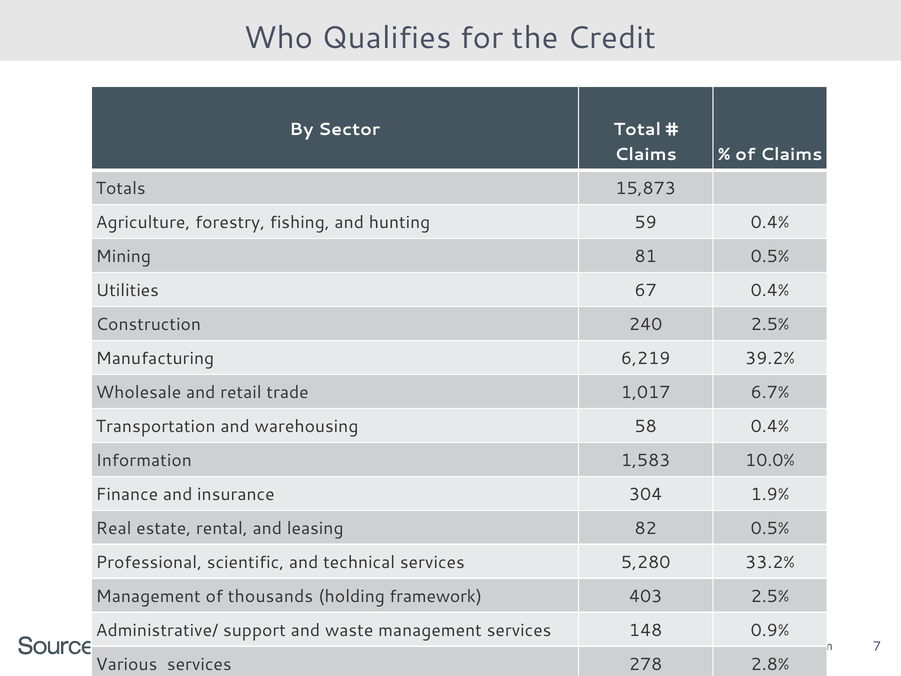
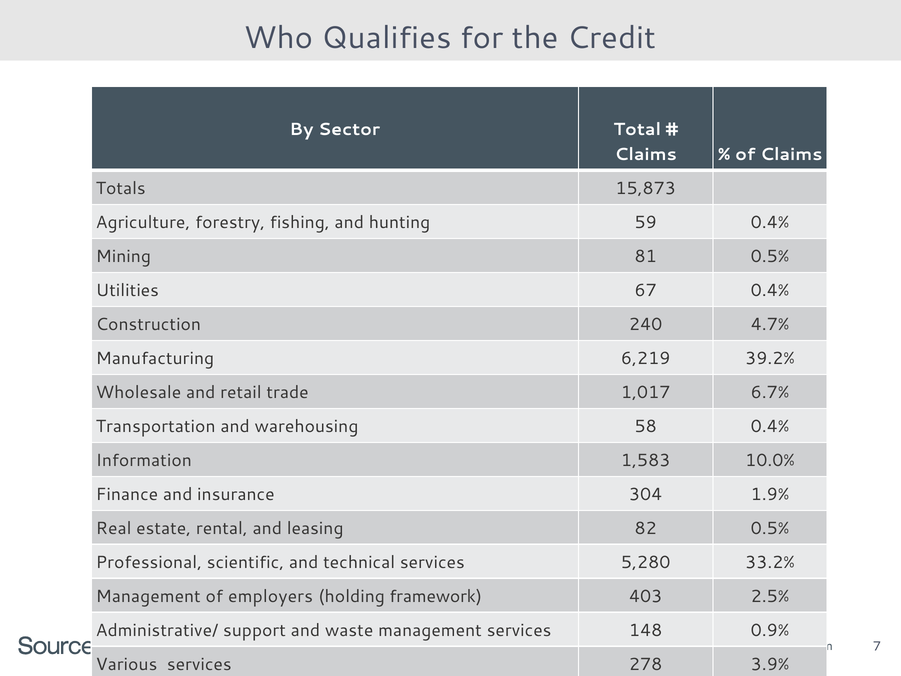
240 2.5%: 2.5% -> 4.7%
thousands: thousands -> employers
2.8%: 2.8% -> 3.9%
